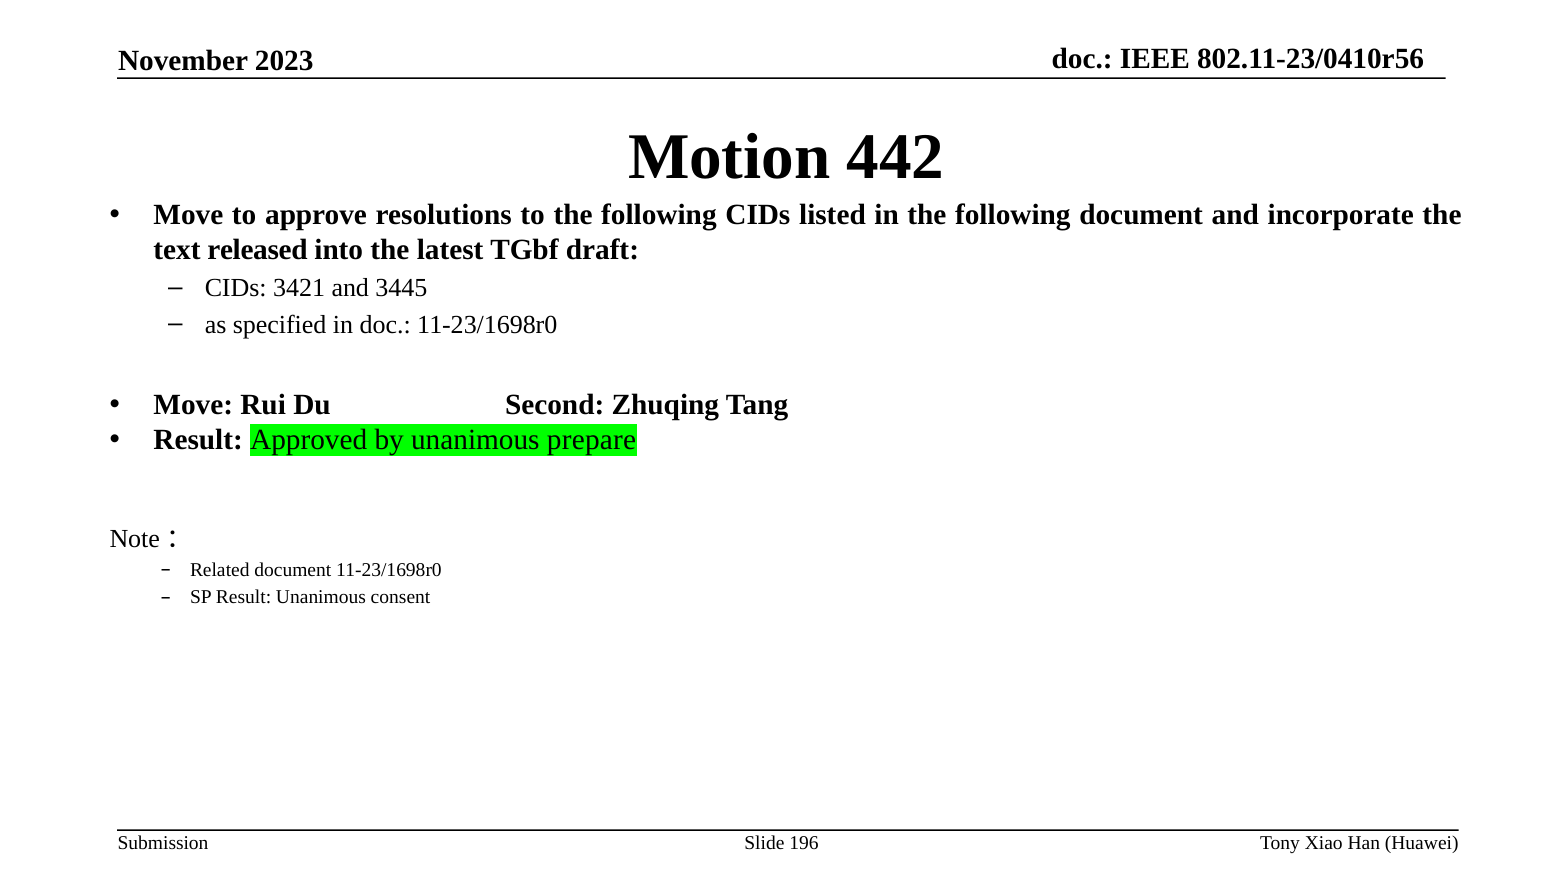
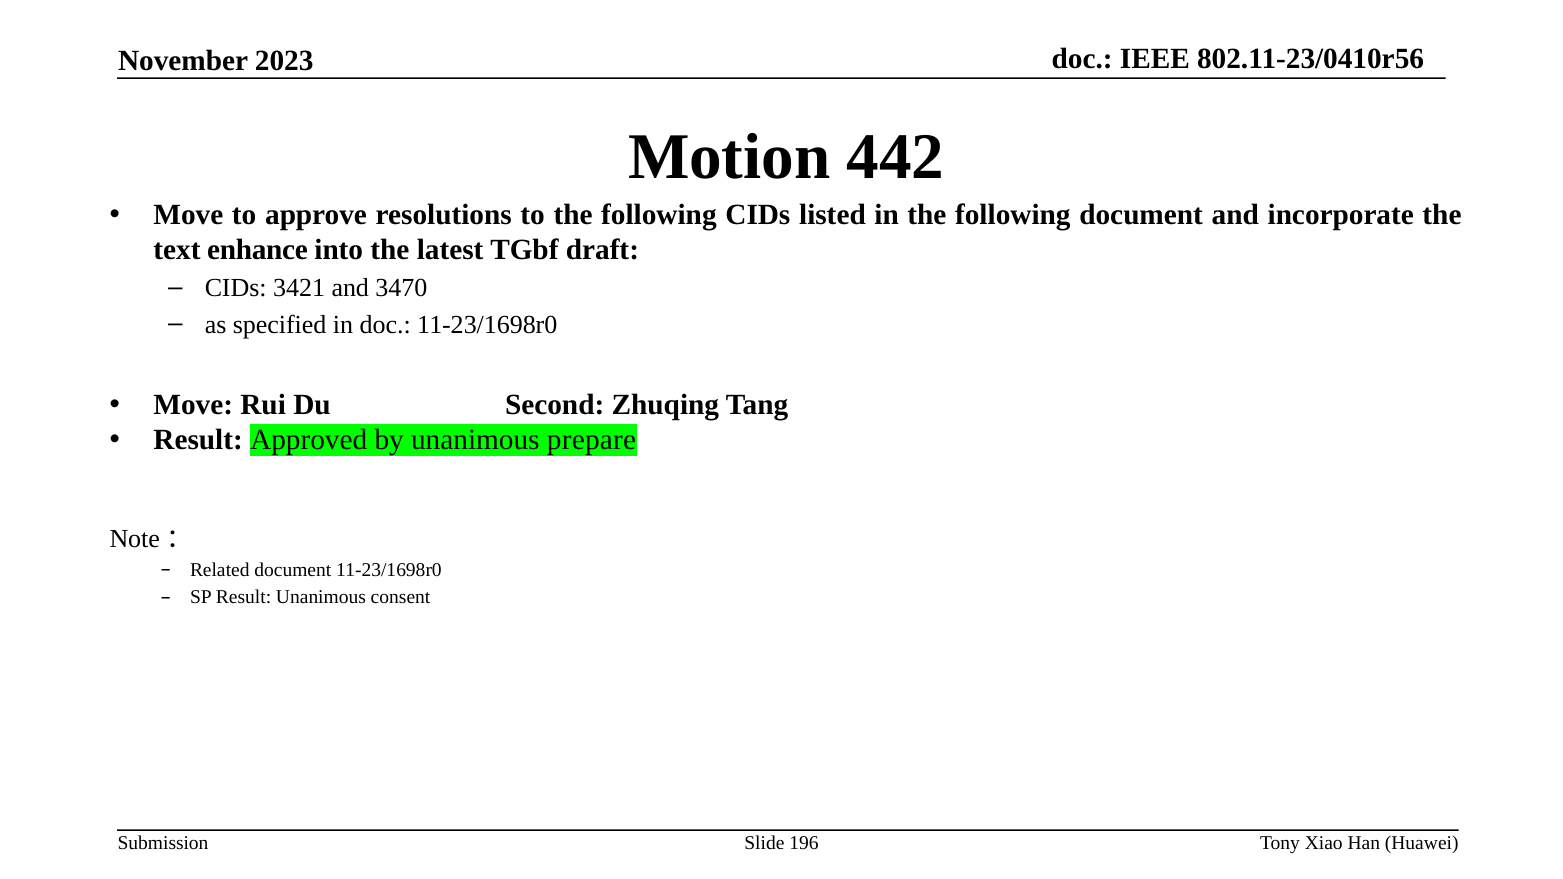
released: released -> enhance
3445: 3445 -> 3470
